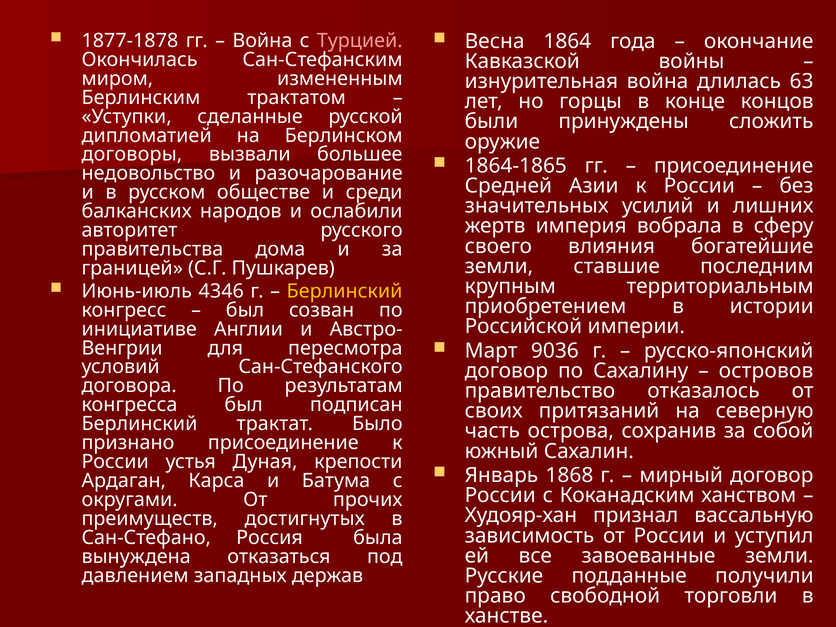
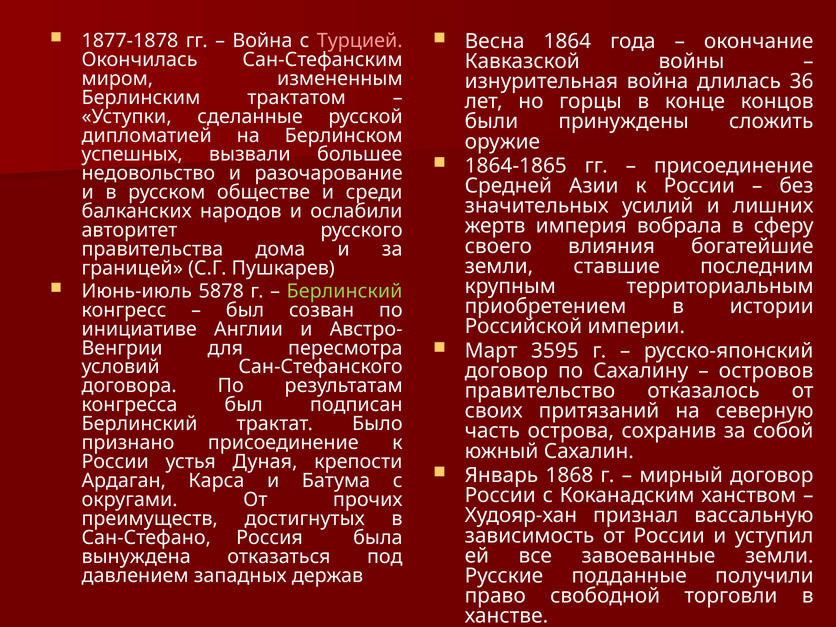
63: 63 -> 36
договоры: договоры -> успешных
4346: 4346 -> 5878
Берлинский at (345, 291) colour: yellow -> light green
9036: 9036 -> 3595
